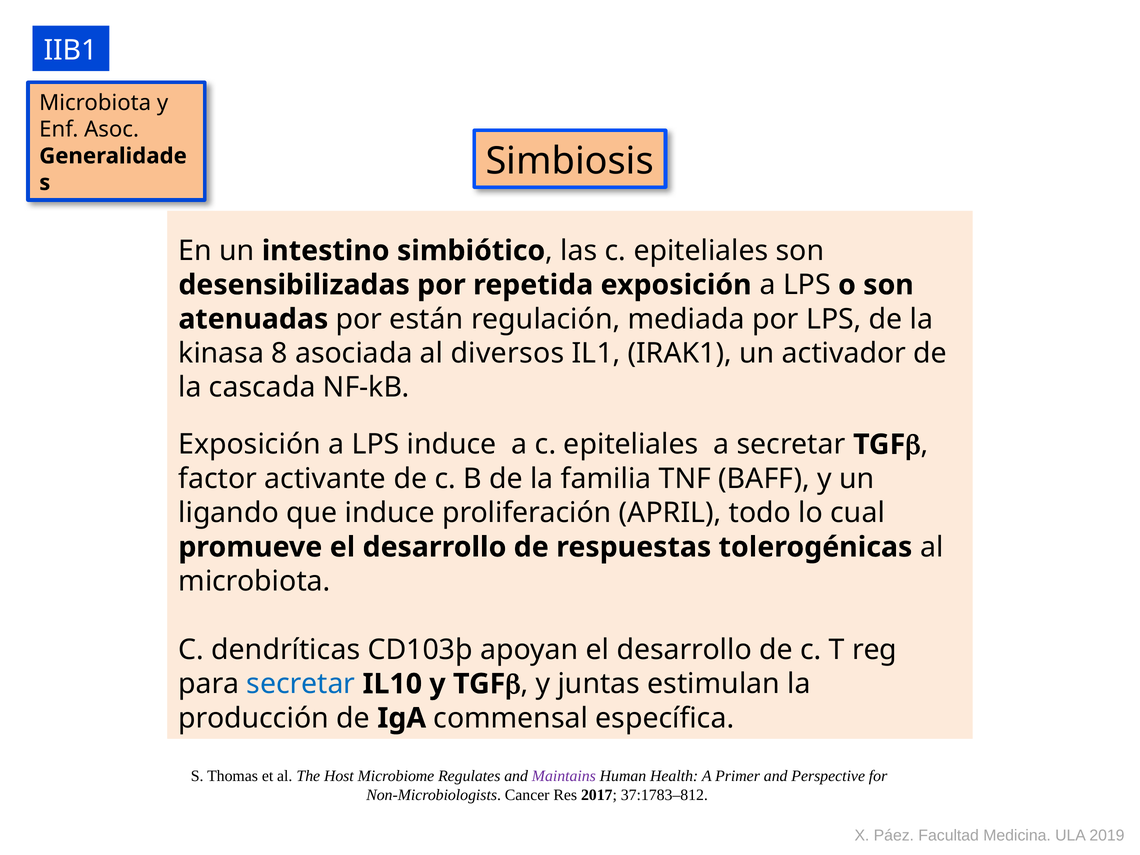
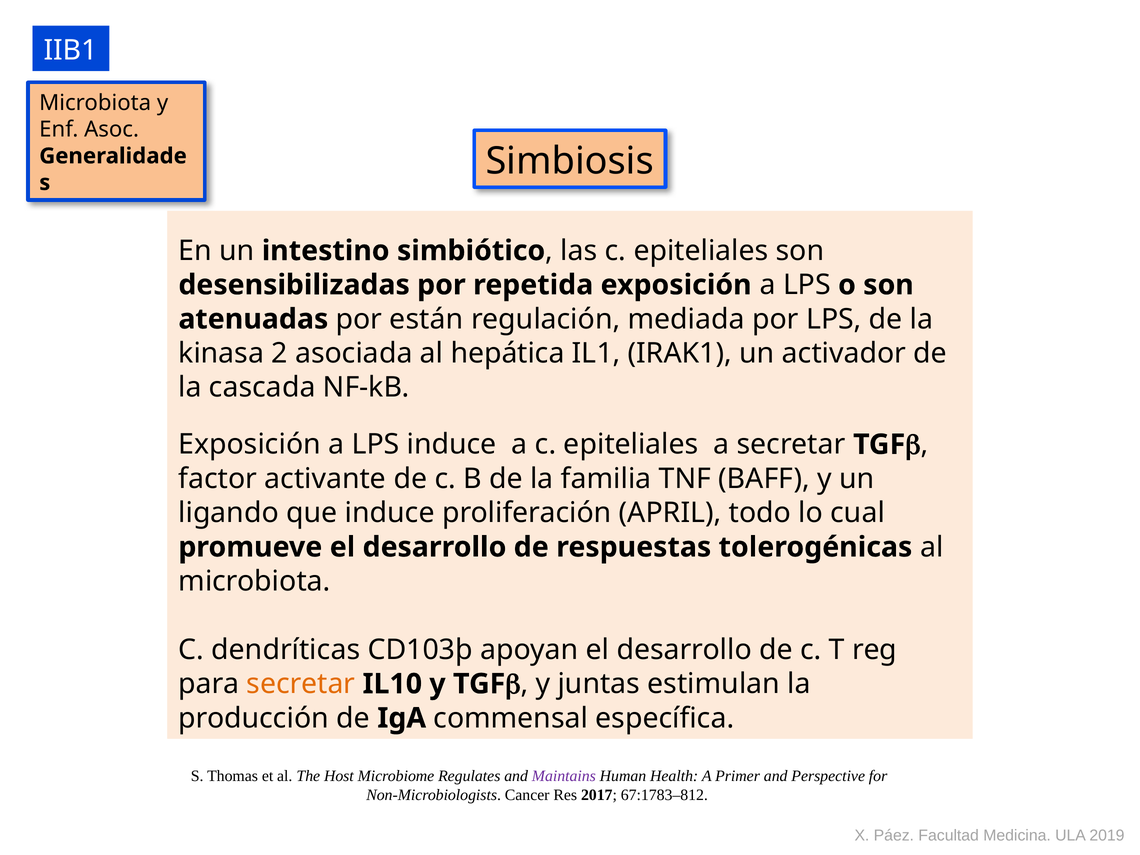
8: 8 -> 2
diversos: diversos -> hepática
secretar at (301, 684) colour: blue -> orange
37:1783–812: 37:1783–812 -> 67:1783–812
